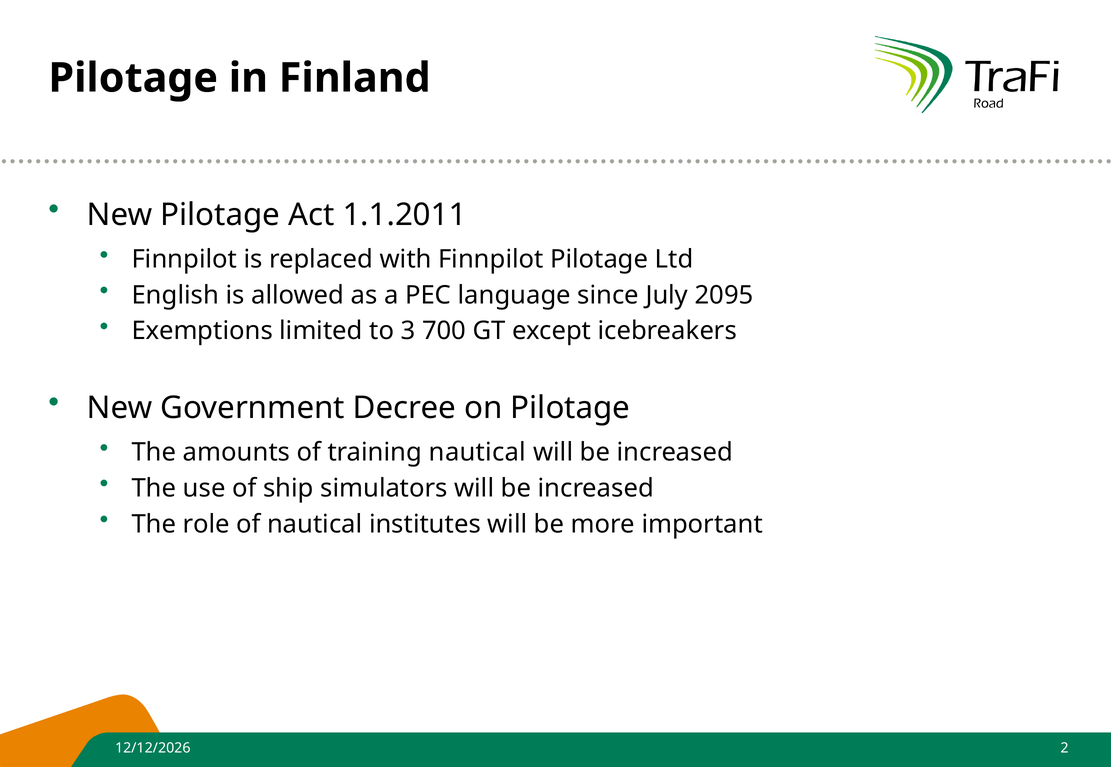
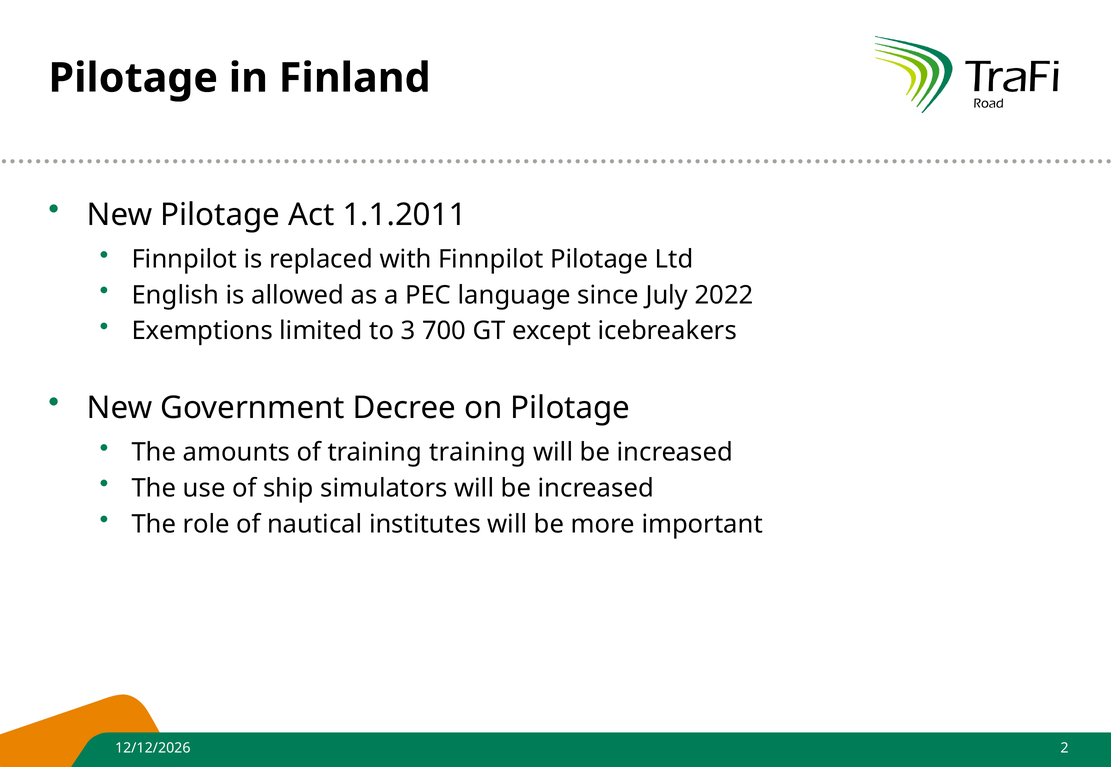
2095: 2095 -> 2022
training nautical: nautical -> training
